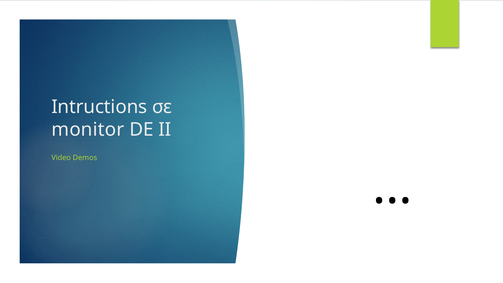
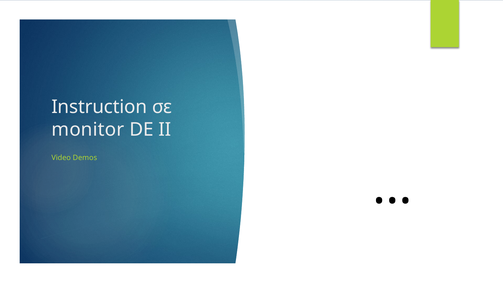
Intructions: Intructions -> Instruction
